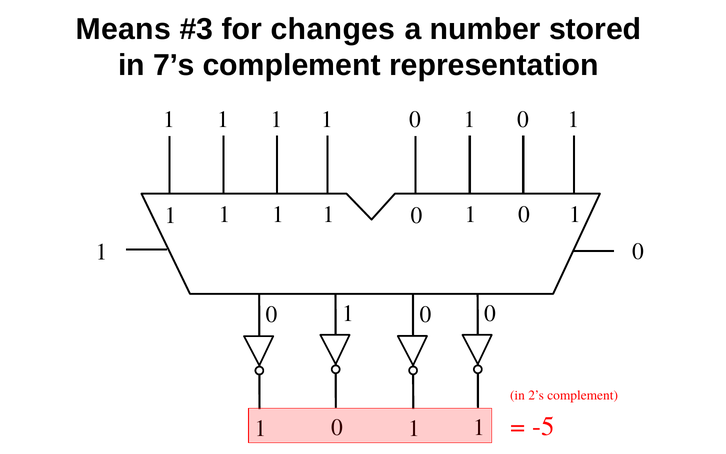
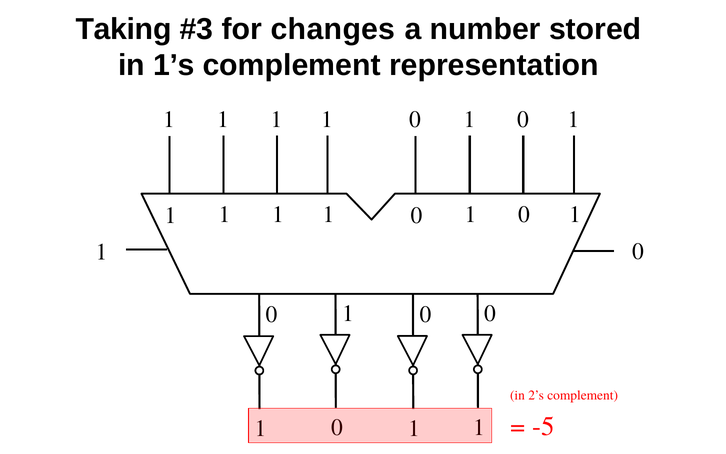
Means: Means -> Taking
7’s: 7’s -> 1’s
